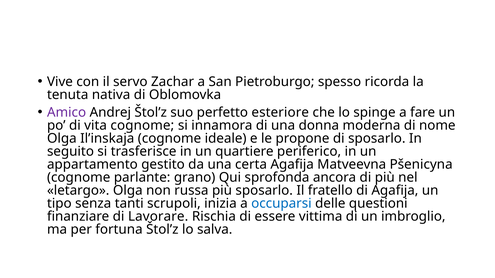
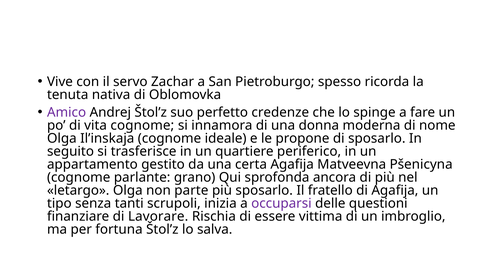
esteriore: esteriore -> credenze
russa: russa -> parte
occuparsi colour: blue -> purple
